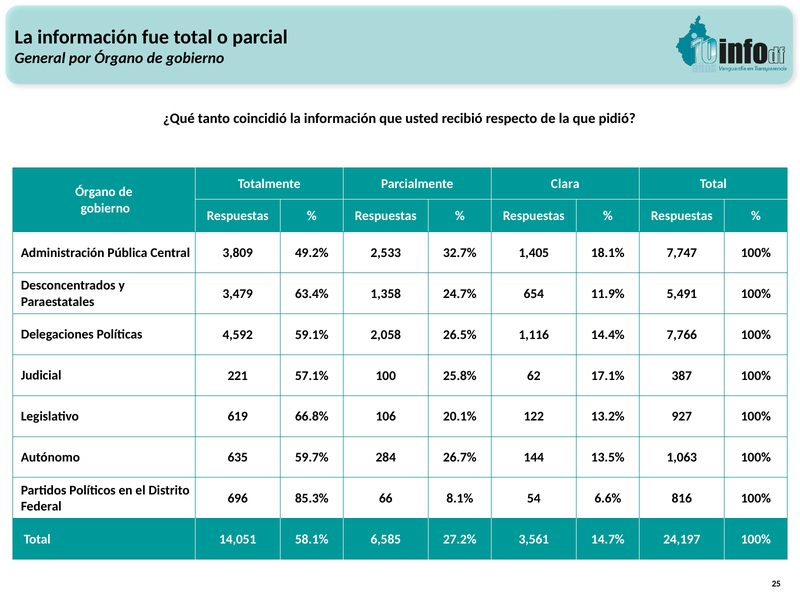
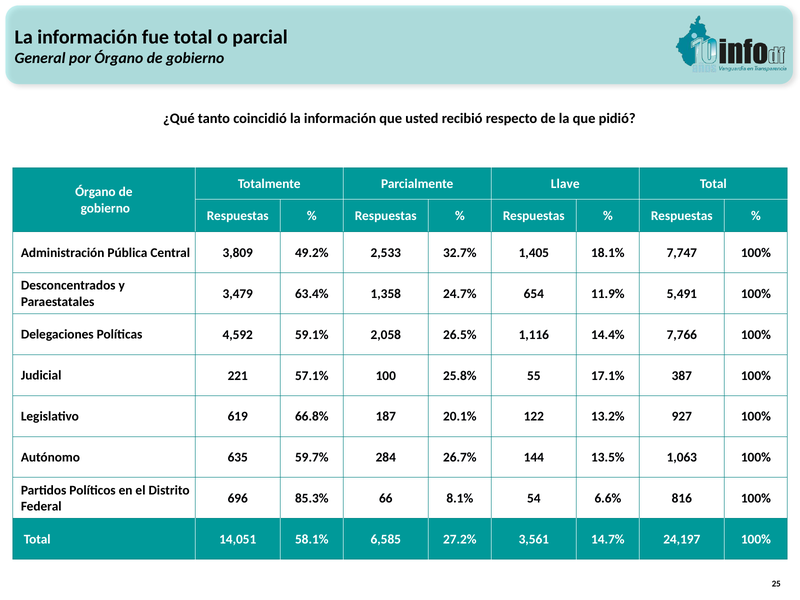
Clara: Clara -> Llave
62: 62 -> 55
106: 106 -> 187
